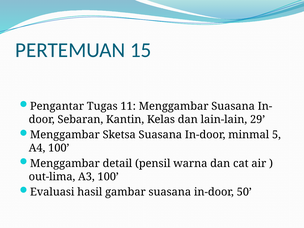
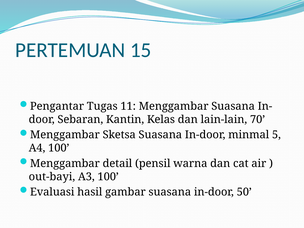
29: 29 -> 70
out-lima: out-lima -> out-bayi
